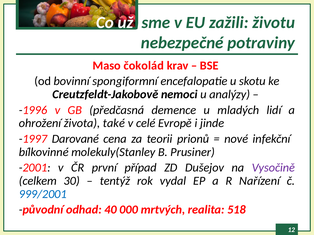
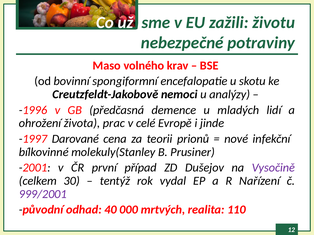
čokolád: čokolád -> volného
také: také -> prac
999/2001 colour: blue -> purple
518: 518 -> 110
